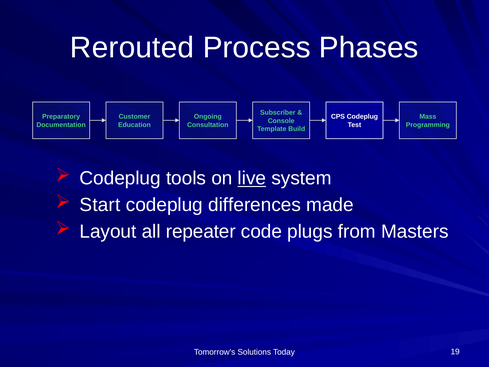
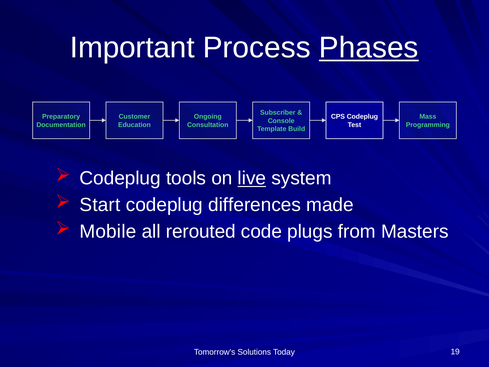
Rerouted: Rerouted -> Important
Phases underline: none -> present
Layout: Layout -> Mobile
repeater: repeater -> rerouted
